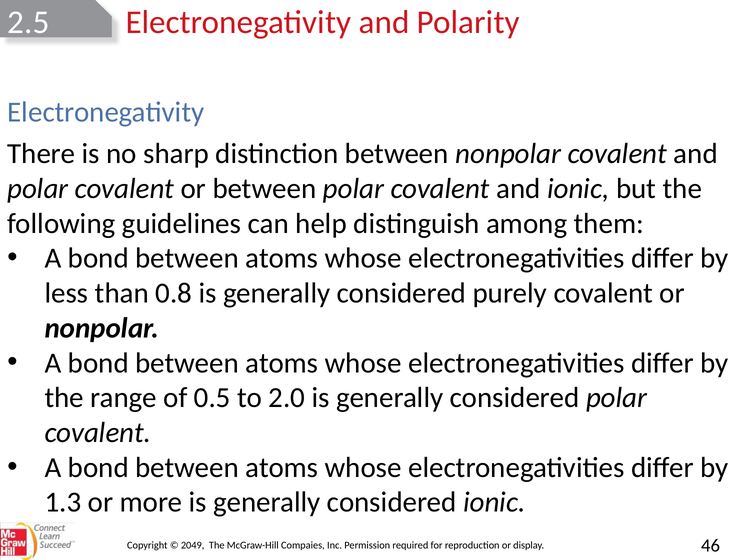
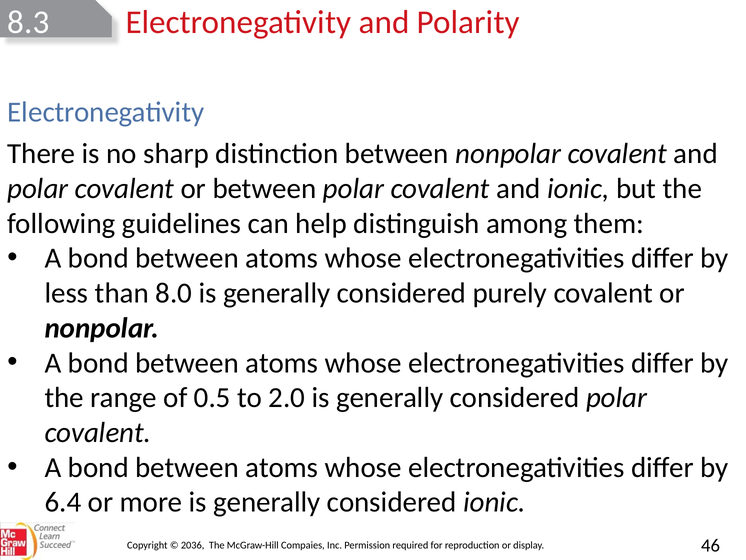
2.5: 2.5 -> 8.3
0.8: 0.8 -> 8.0
1.3: 1.3 -> 6.4
2049: 2049 -> 2036
